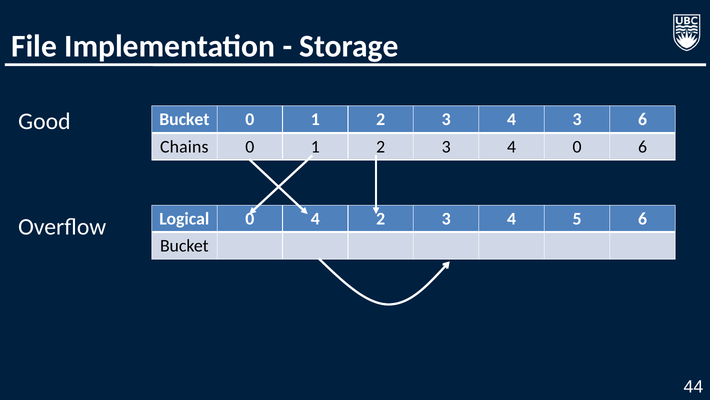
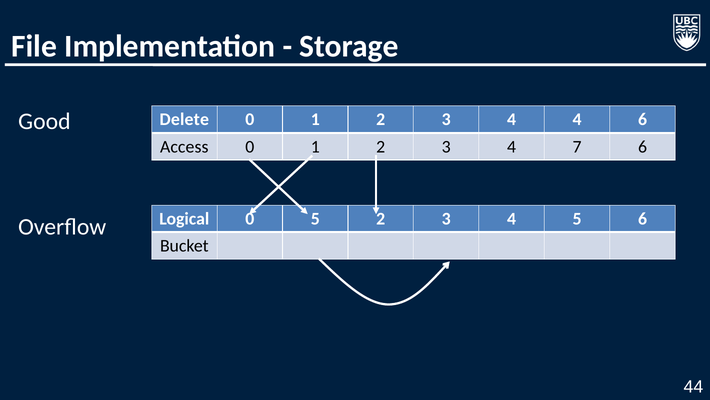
Bucket at (184, 119): Bucket -> Delete
4 3: 3 -> 4
Chains: Chains -> Access
4 0: 0 -> 7
0 4: 4 -> 5
